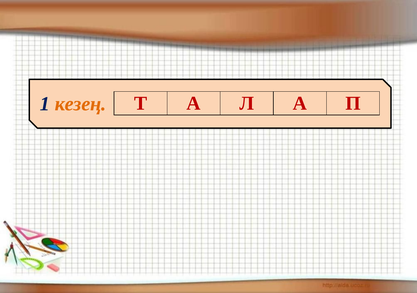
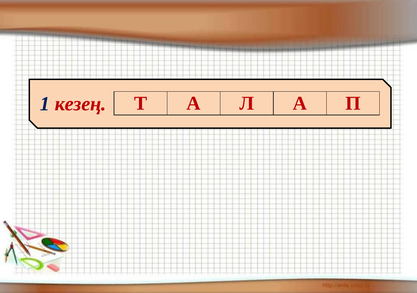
кезең colour: orange -> red
